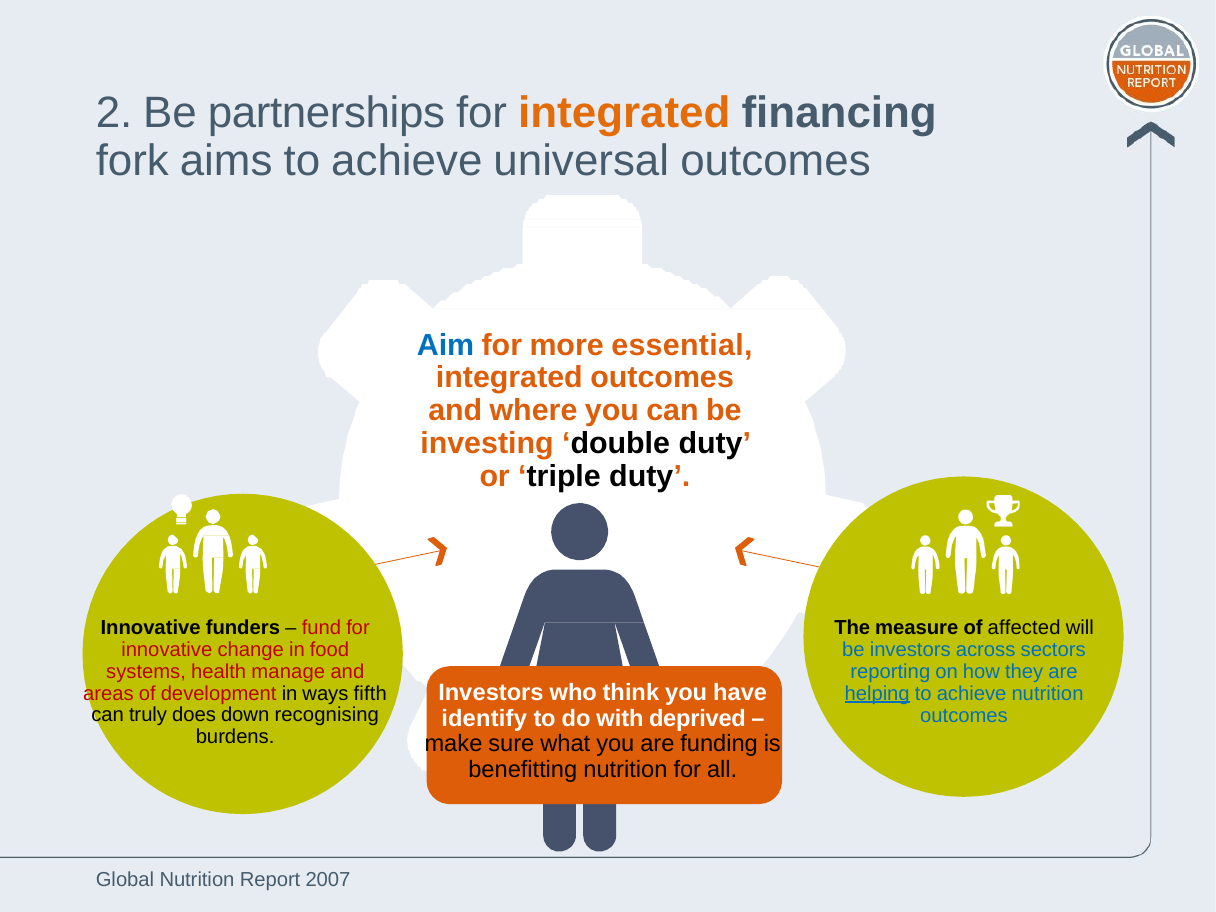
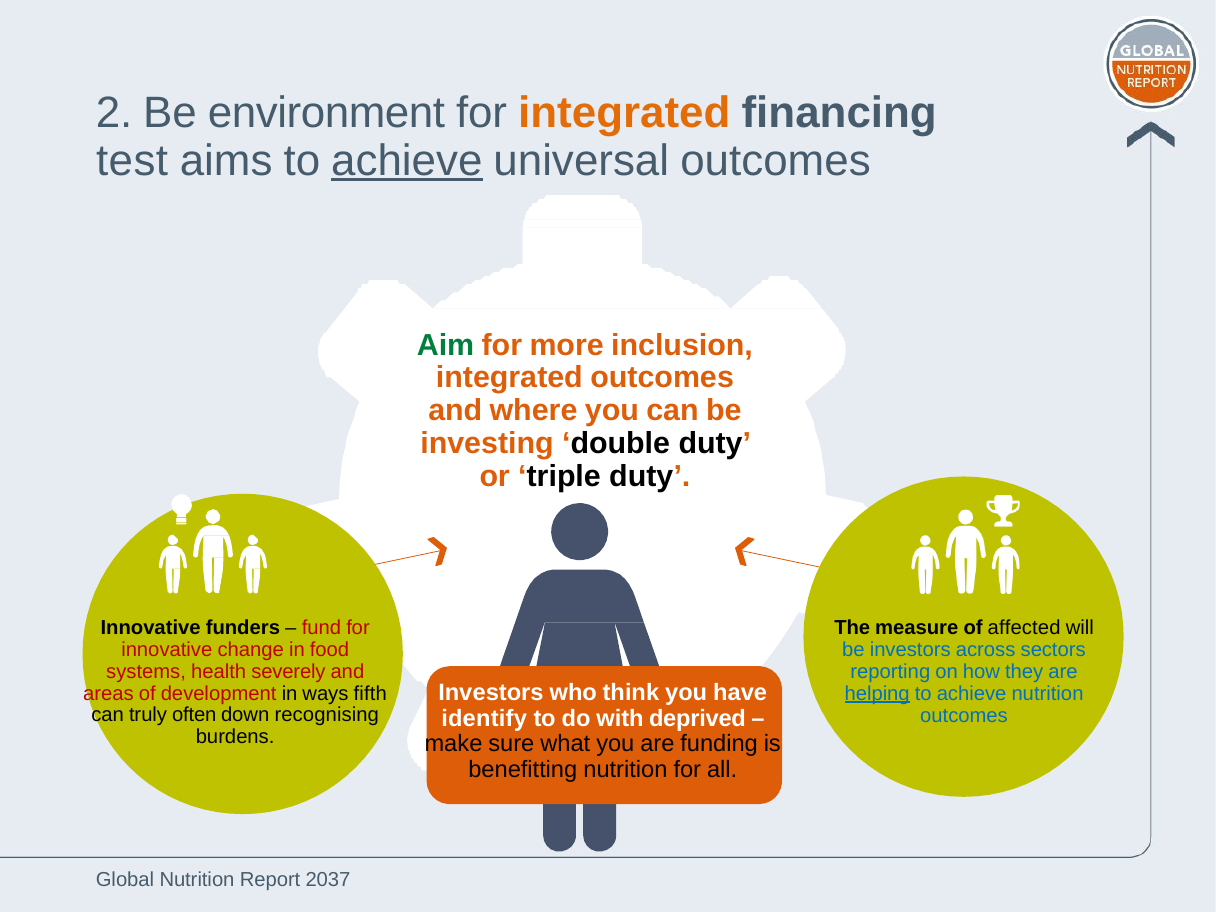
partnerships: partnerships -> environment
fork: fork -> test
achieve at (407, 161) underline: none -> present
Aim colour: blue -> green
essential: essential -> inclusion
manage: manage -> severely
does: does -> often
2007: 2007 -> 2037
